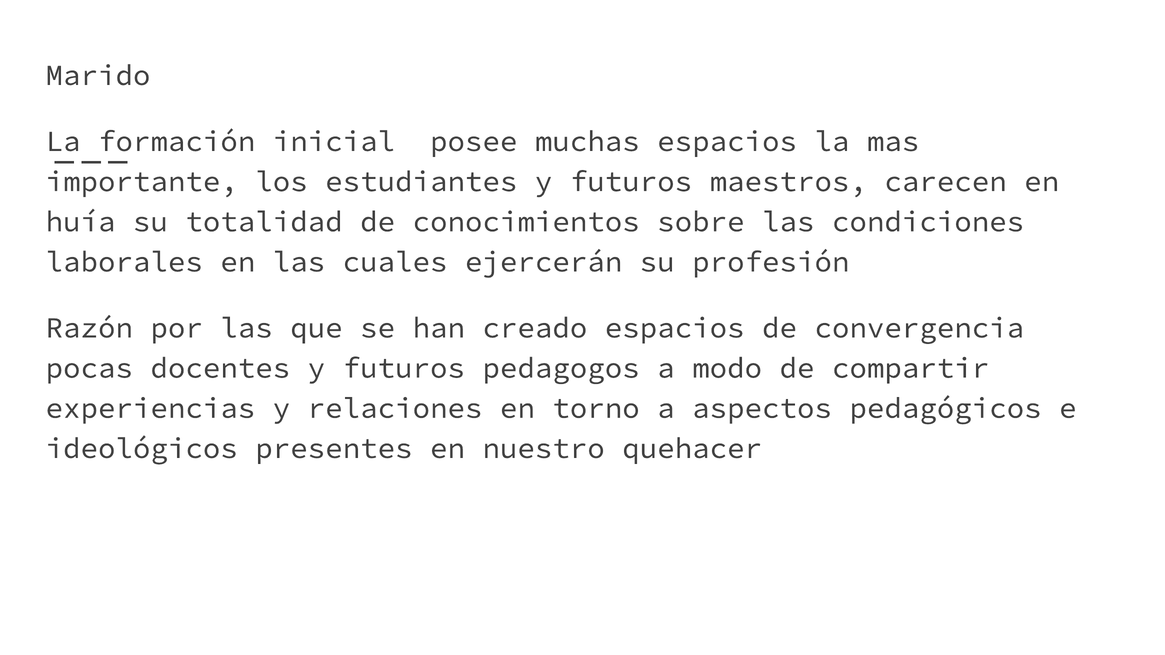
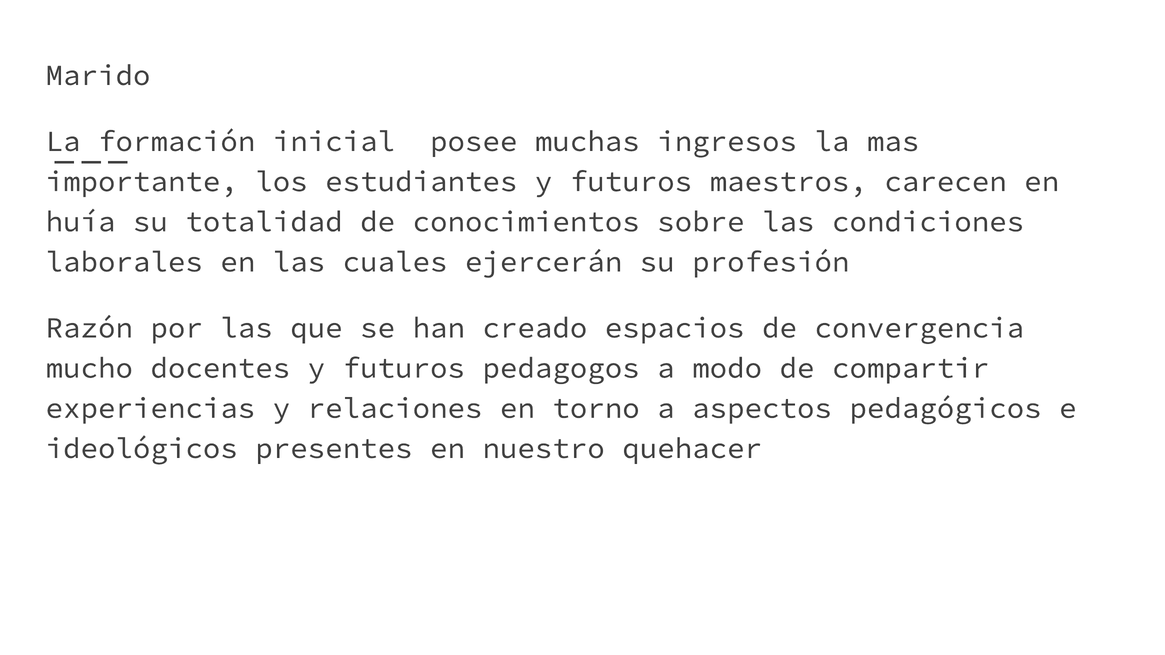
muchas espacios: espacios -> ingresos
pocas: pocas -> mucho
